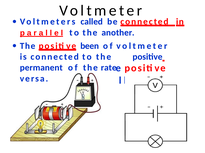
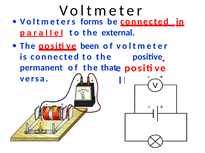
called: called -> forms
another: another -> external
rate: rate -> that
